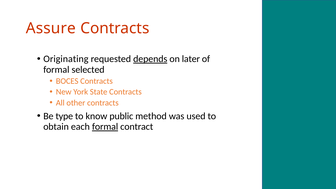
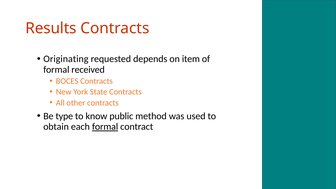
Assure: Assure -> Results
depends underline: present -> none
later: later -> item
selected: selected -> received
